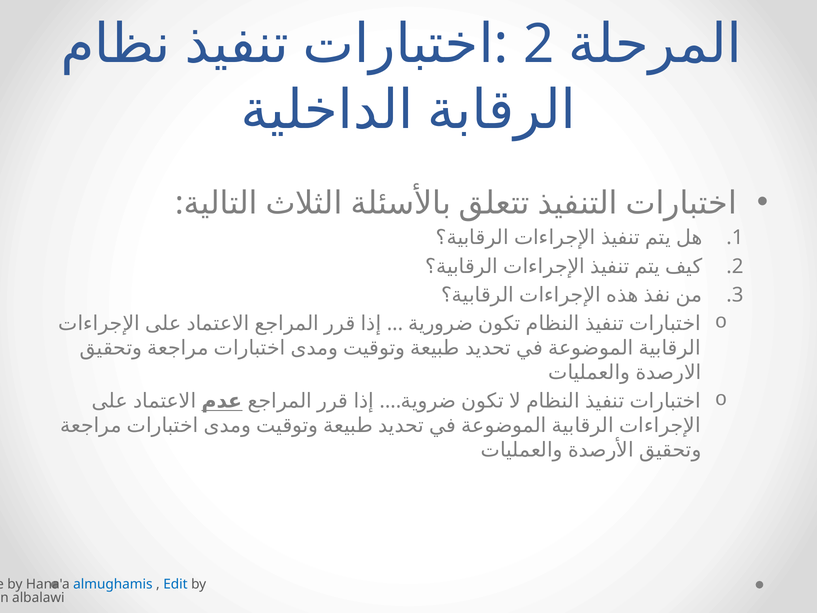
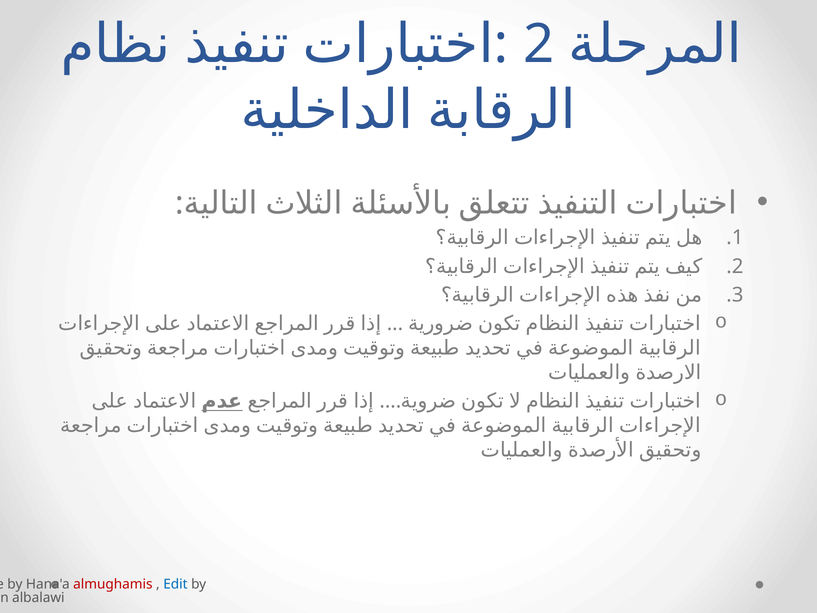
almughamis colour: blue -> red
